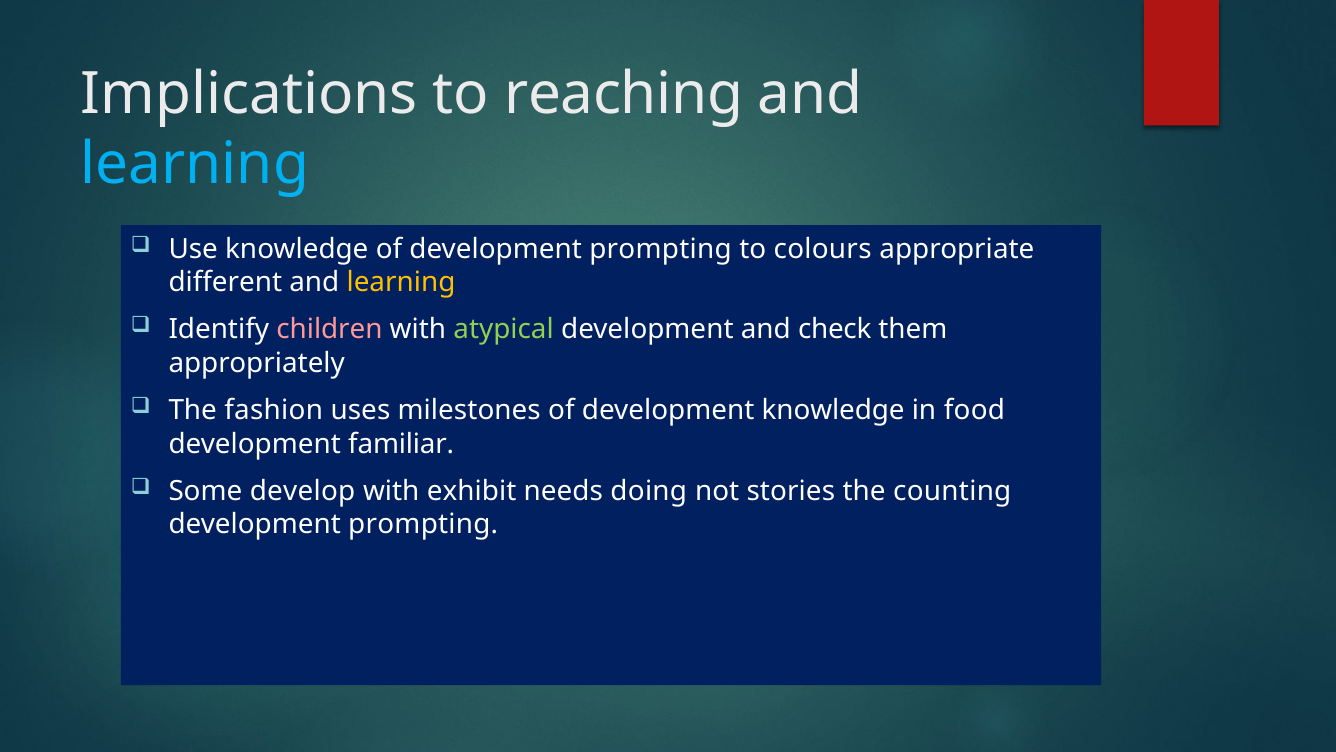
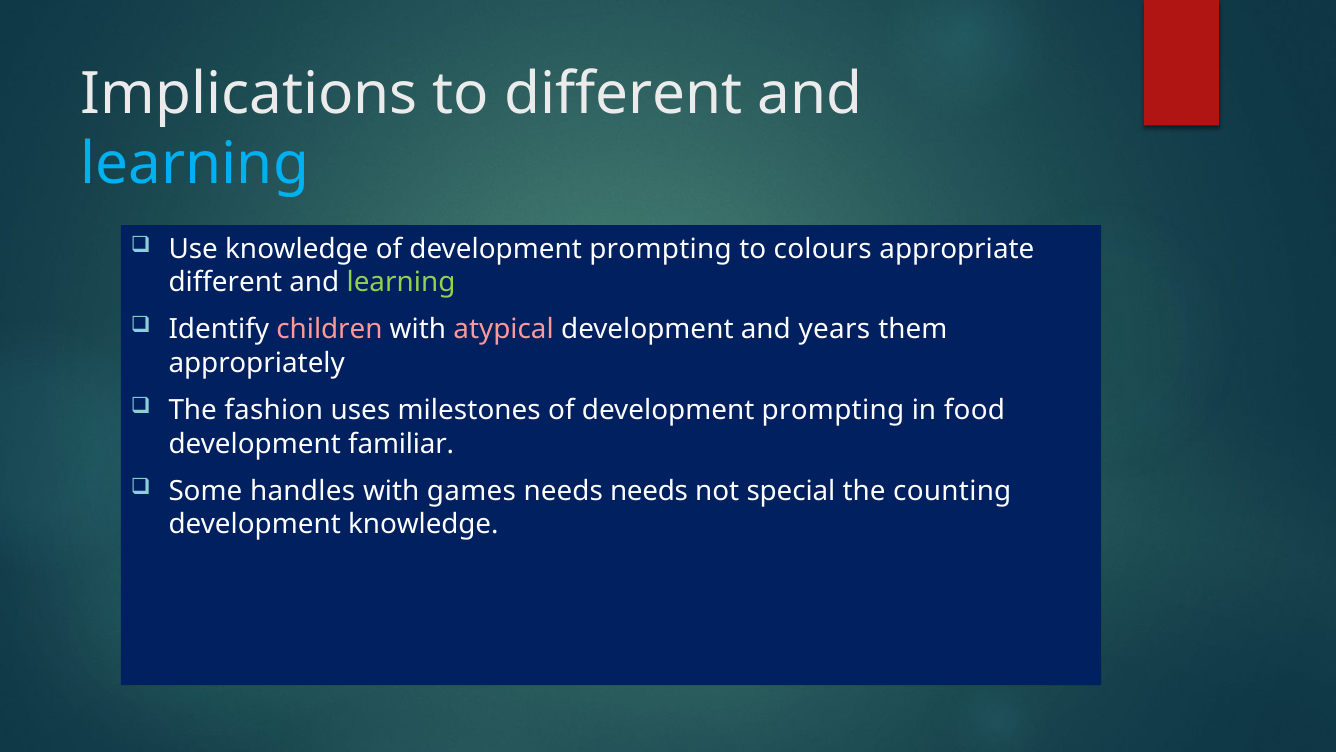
to reaching: reaching -> different
learning at (401, 282) colour: yellow -> light green
atypical colour: light green -> pink
check: check -> years
knowledge at (833, 410): knowledge -> prompting
develop: develop -> handles
exhibit: exhibit -> games
needs doing: doing -> needs
stories: stories -> special
prompting at (423, 524): prompting -> knowledge
